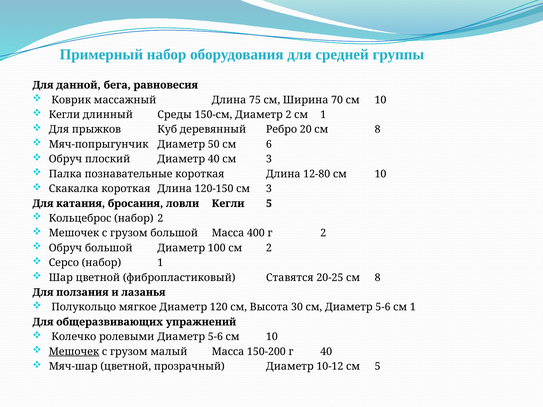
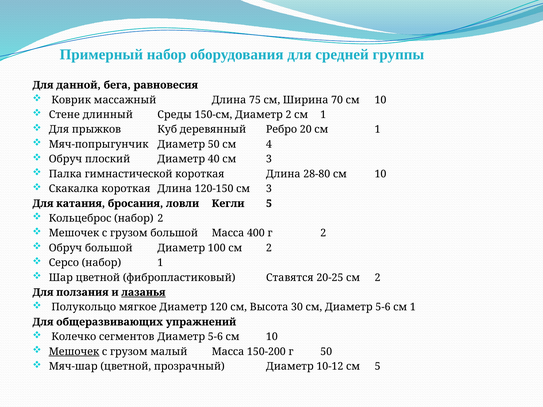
Кегли at (64, 115): Кегли -> Стене
20 см 8: 8 -> 1
6: 6 -> 4
познавательные: познавательные -> гимнастической
12-80: 12-80 -> 28-80
20-25 см 8: 8 -> 2
лазанья underline: none -> present
ролевыми: ролевыми -> сегментов
г 40: 40 -> 50
